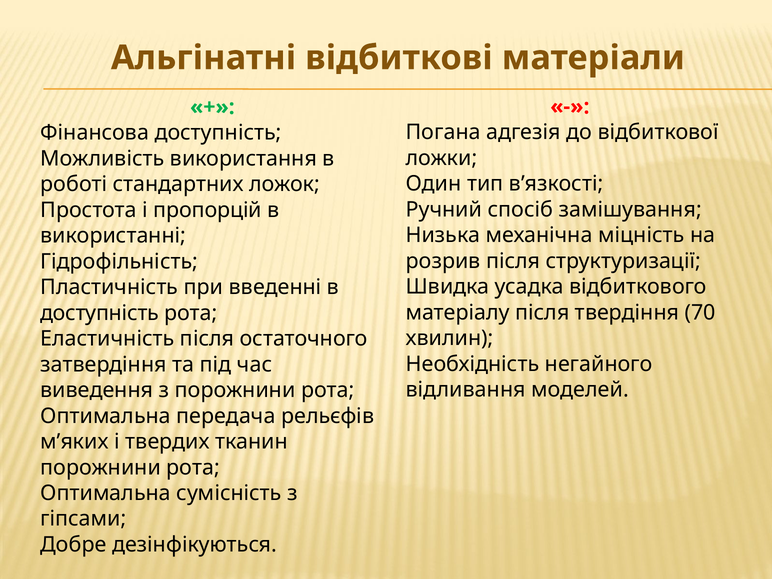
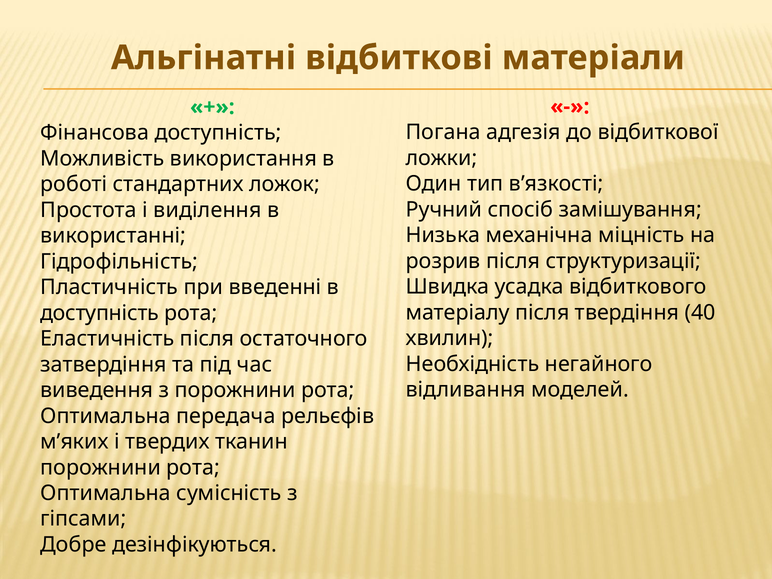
пропорцій: пропорцій -> виділення
70: 70 -> 40
